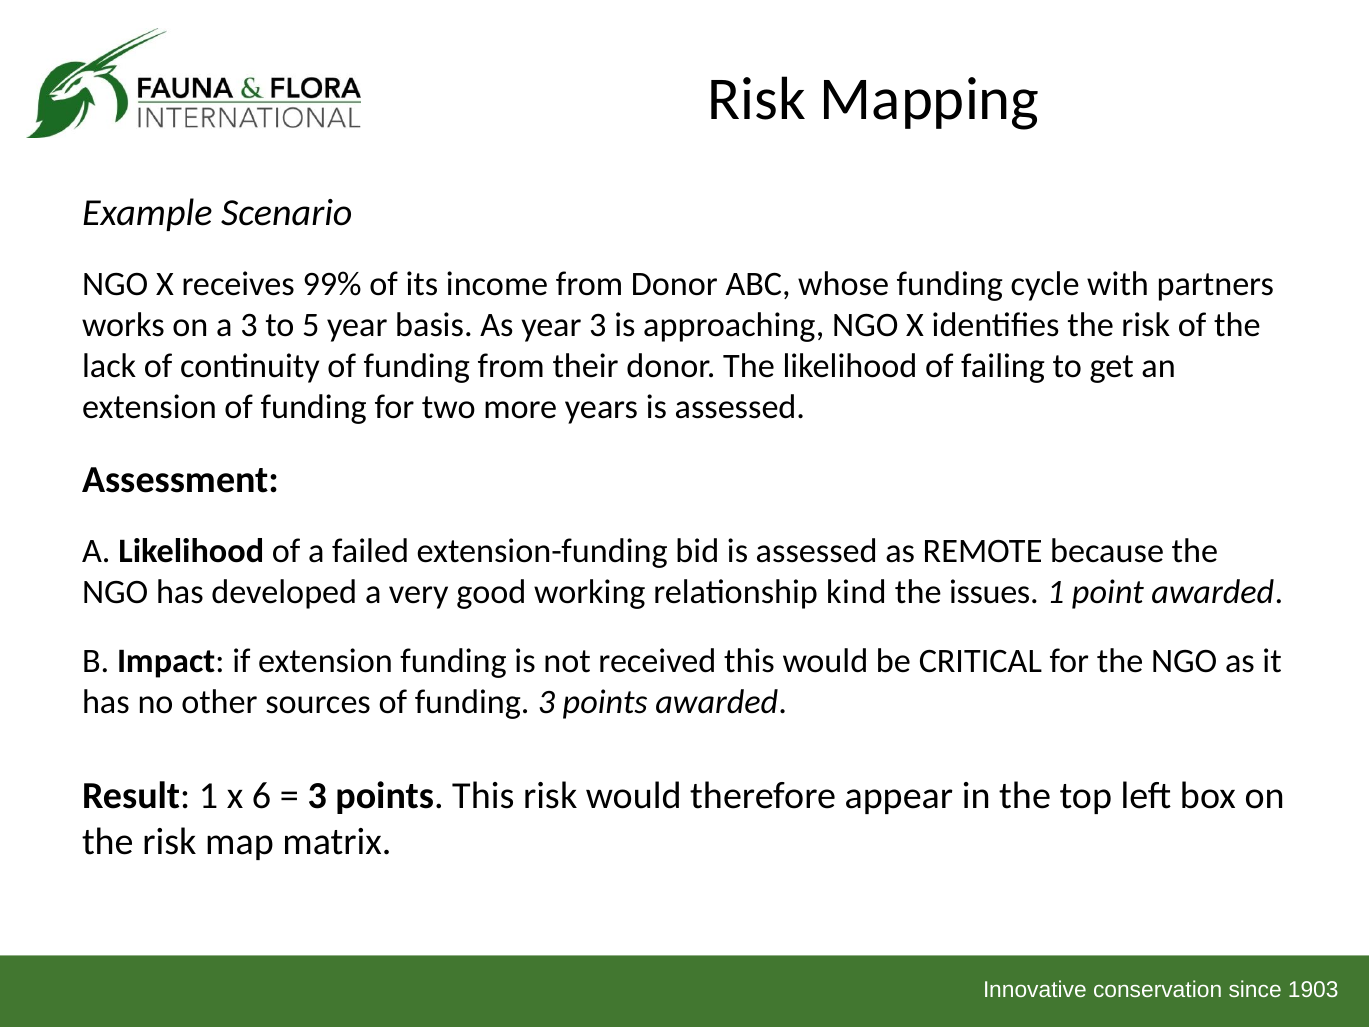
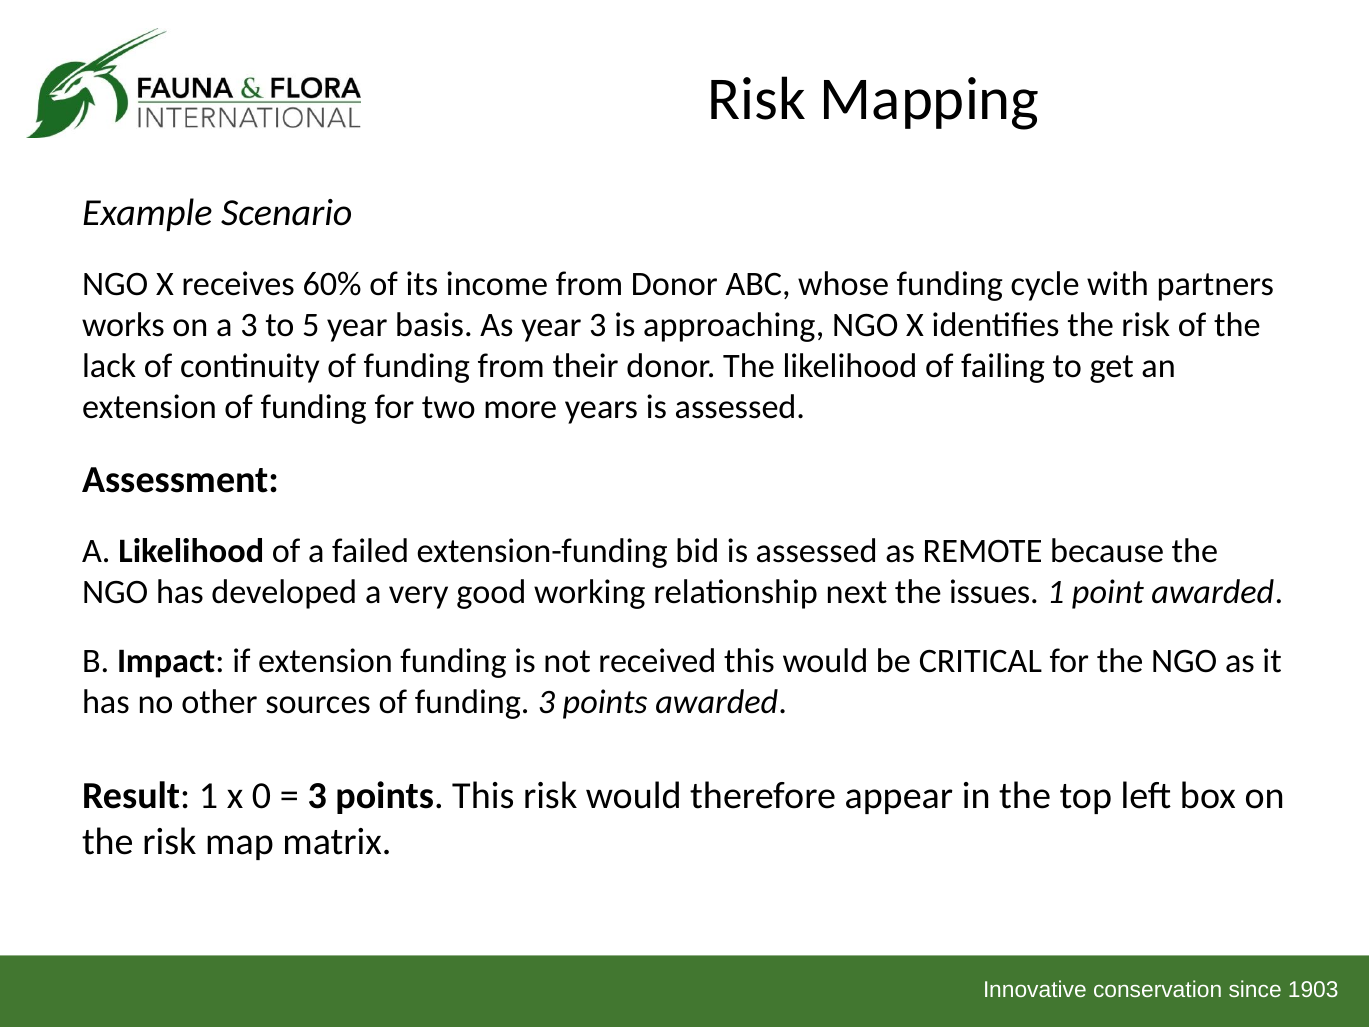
99%: 99% -> 60%
kind: kind -> next
6: 6 -> 0
